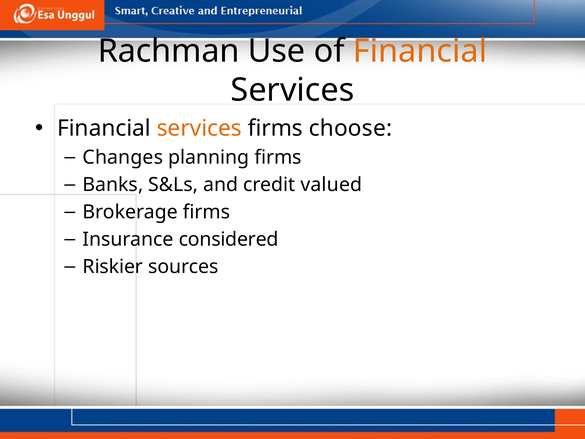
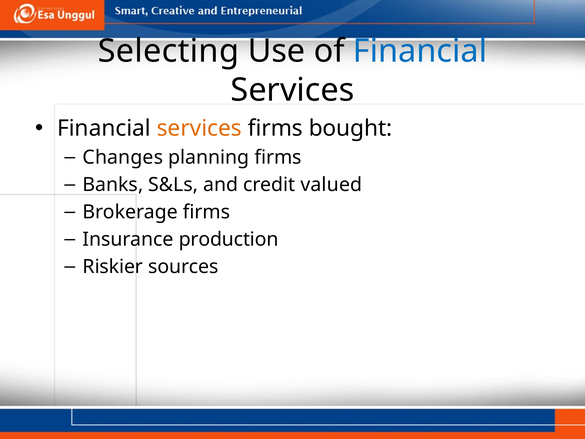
Rachman: Rachman -> Selecting
Financial at (420, 51) colour: orange -> blue
choose: choose -> bought
considered: considered -> production
